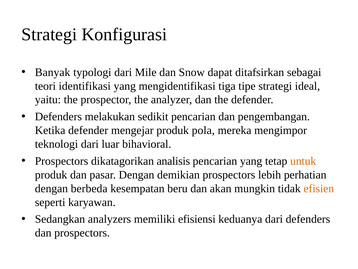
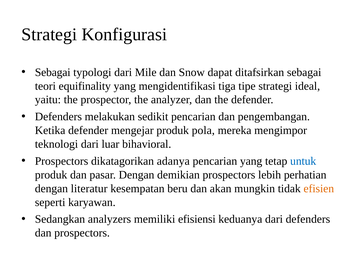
Banyak at (53, 72): Banyak -> Sebagai
identifikasi: identifikasi -> equifinality
analisis: analisis -> adanya
untuk colour: orange -> blue
berbeda: berbeda -> literatur
